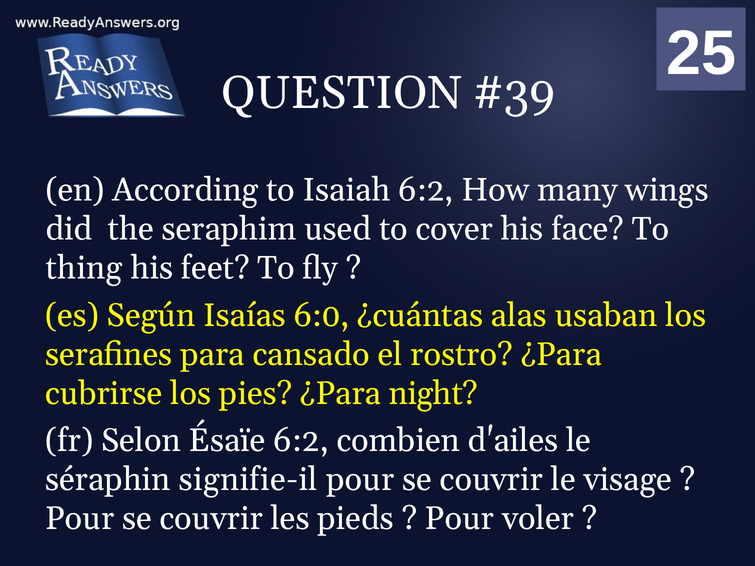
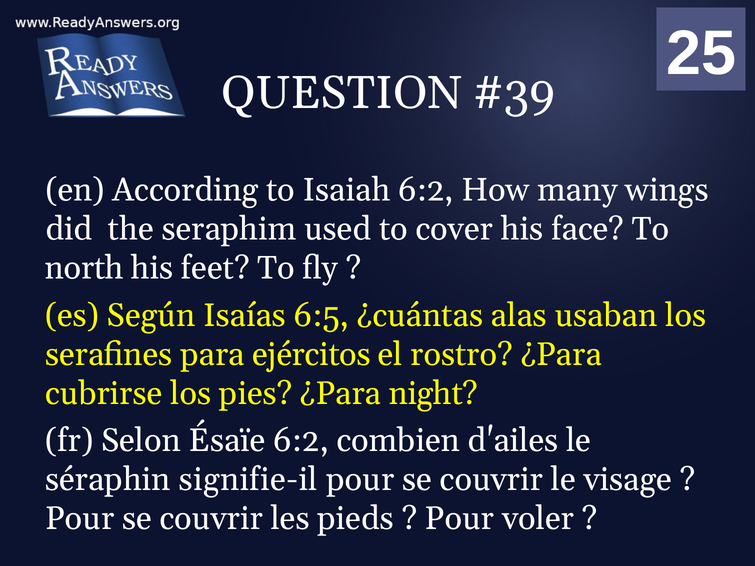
thing: thing -> north
6:0: 6:0 -> 6:5
cansado: cansado -> ejércitos
